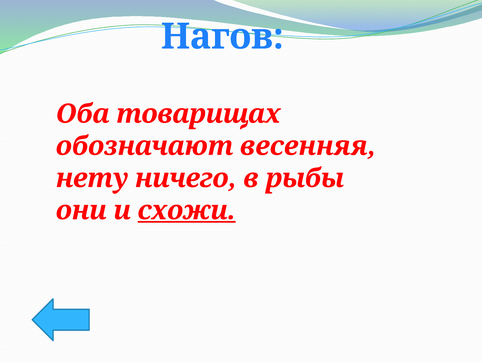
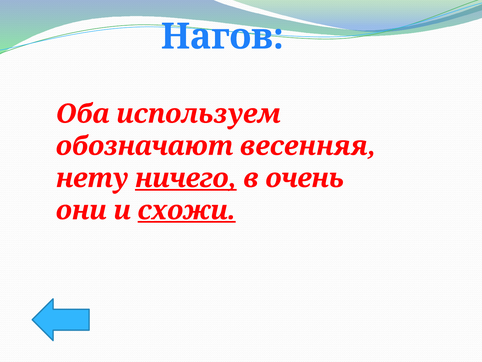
товарищах: товарищах -> используем
ничего underline: none -> present
рыбы: рыбы -> очень
